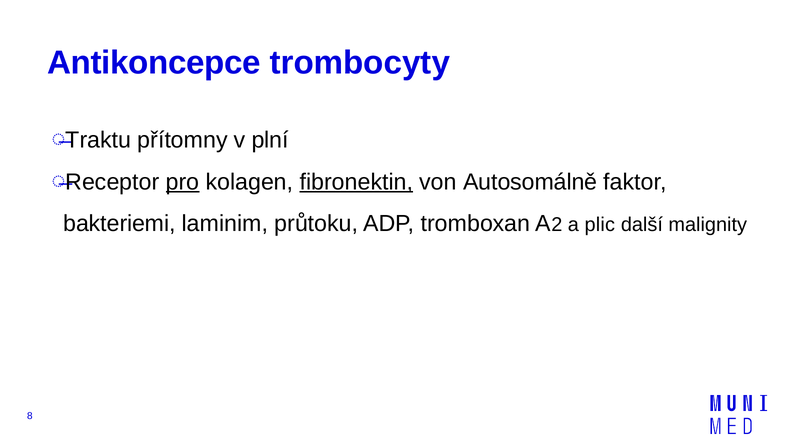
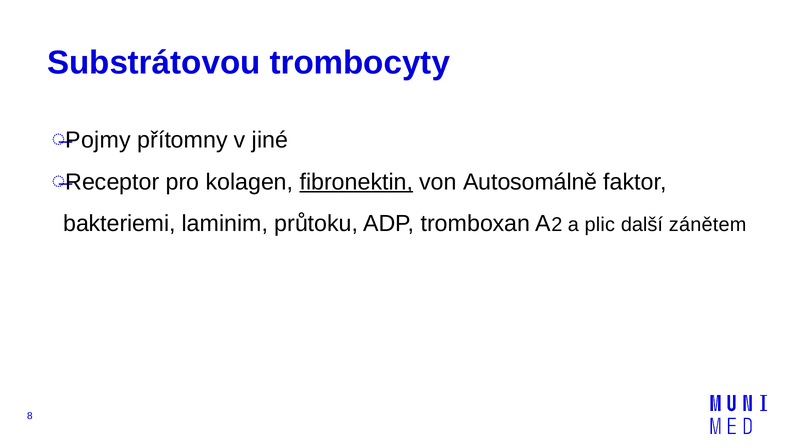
Antikoncepce: Antikoncepce -> Substrátovou
Traktu: Traktu -> Pojmy
plní: plní -> jiné
pro underline: present -> none
malignity: malignity -> zánětem
